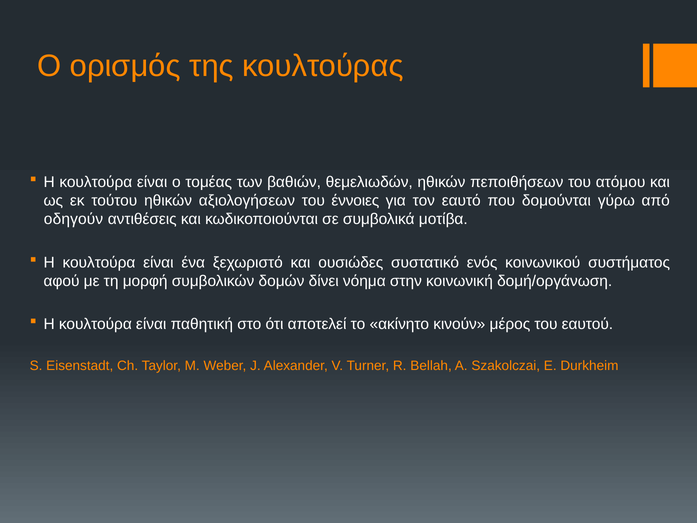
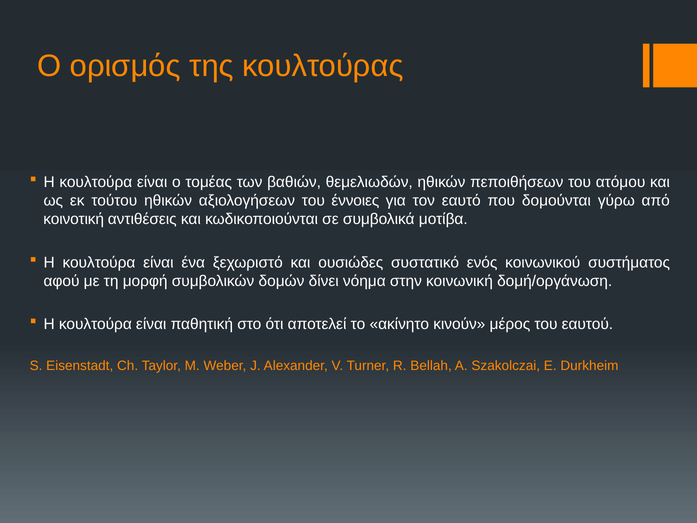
οδηγούν: οδηγούν -> κοινοτική
